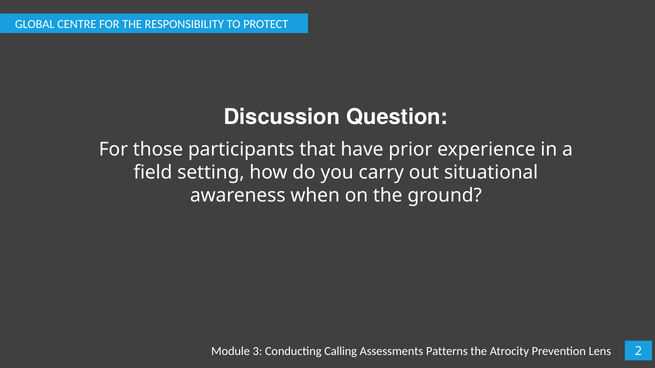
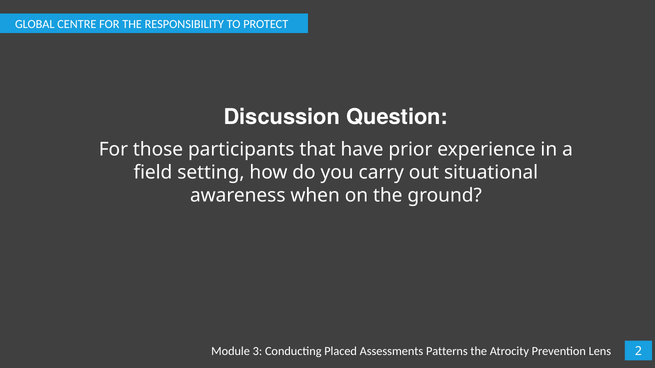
Calling: Calling -> Placed
